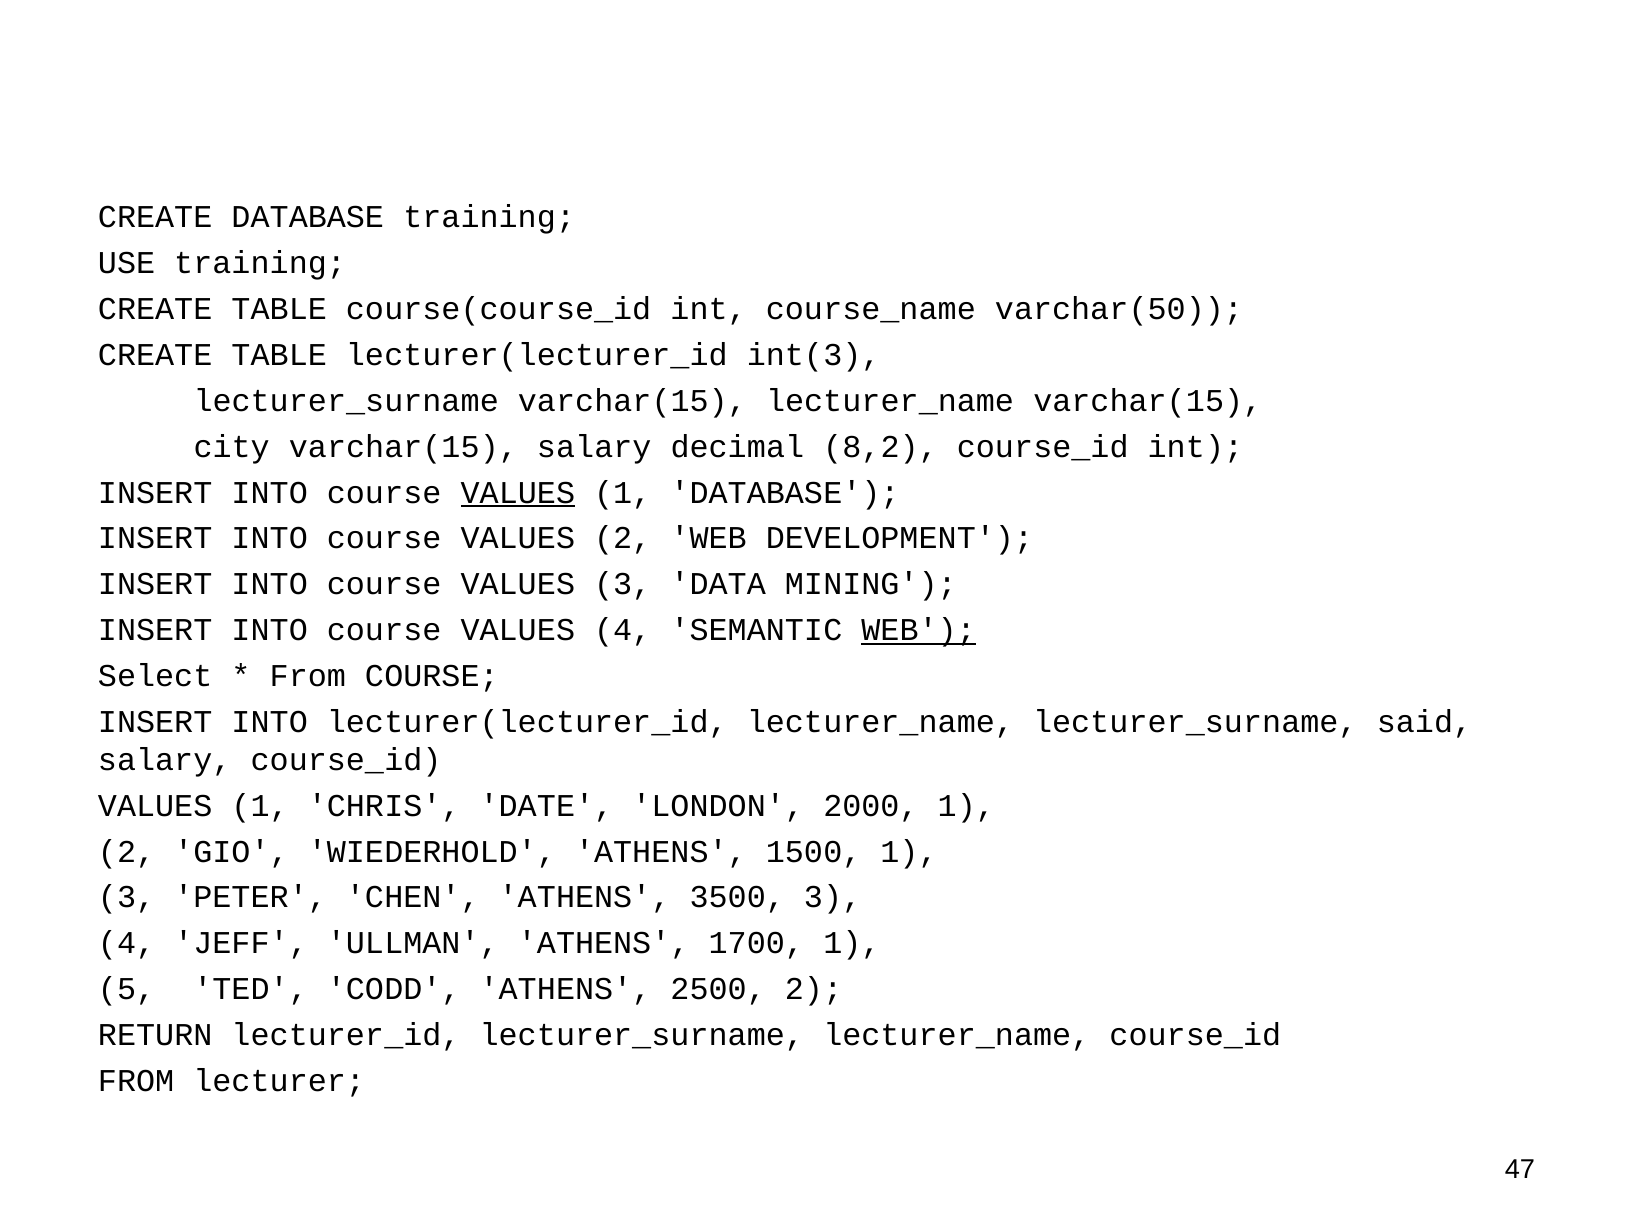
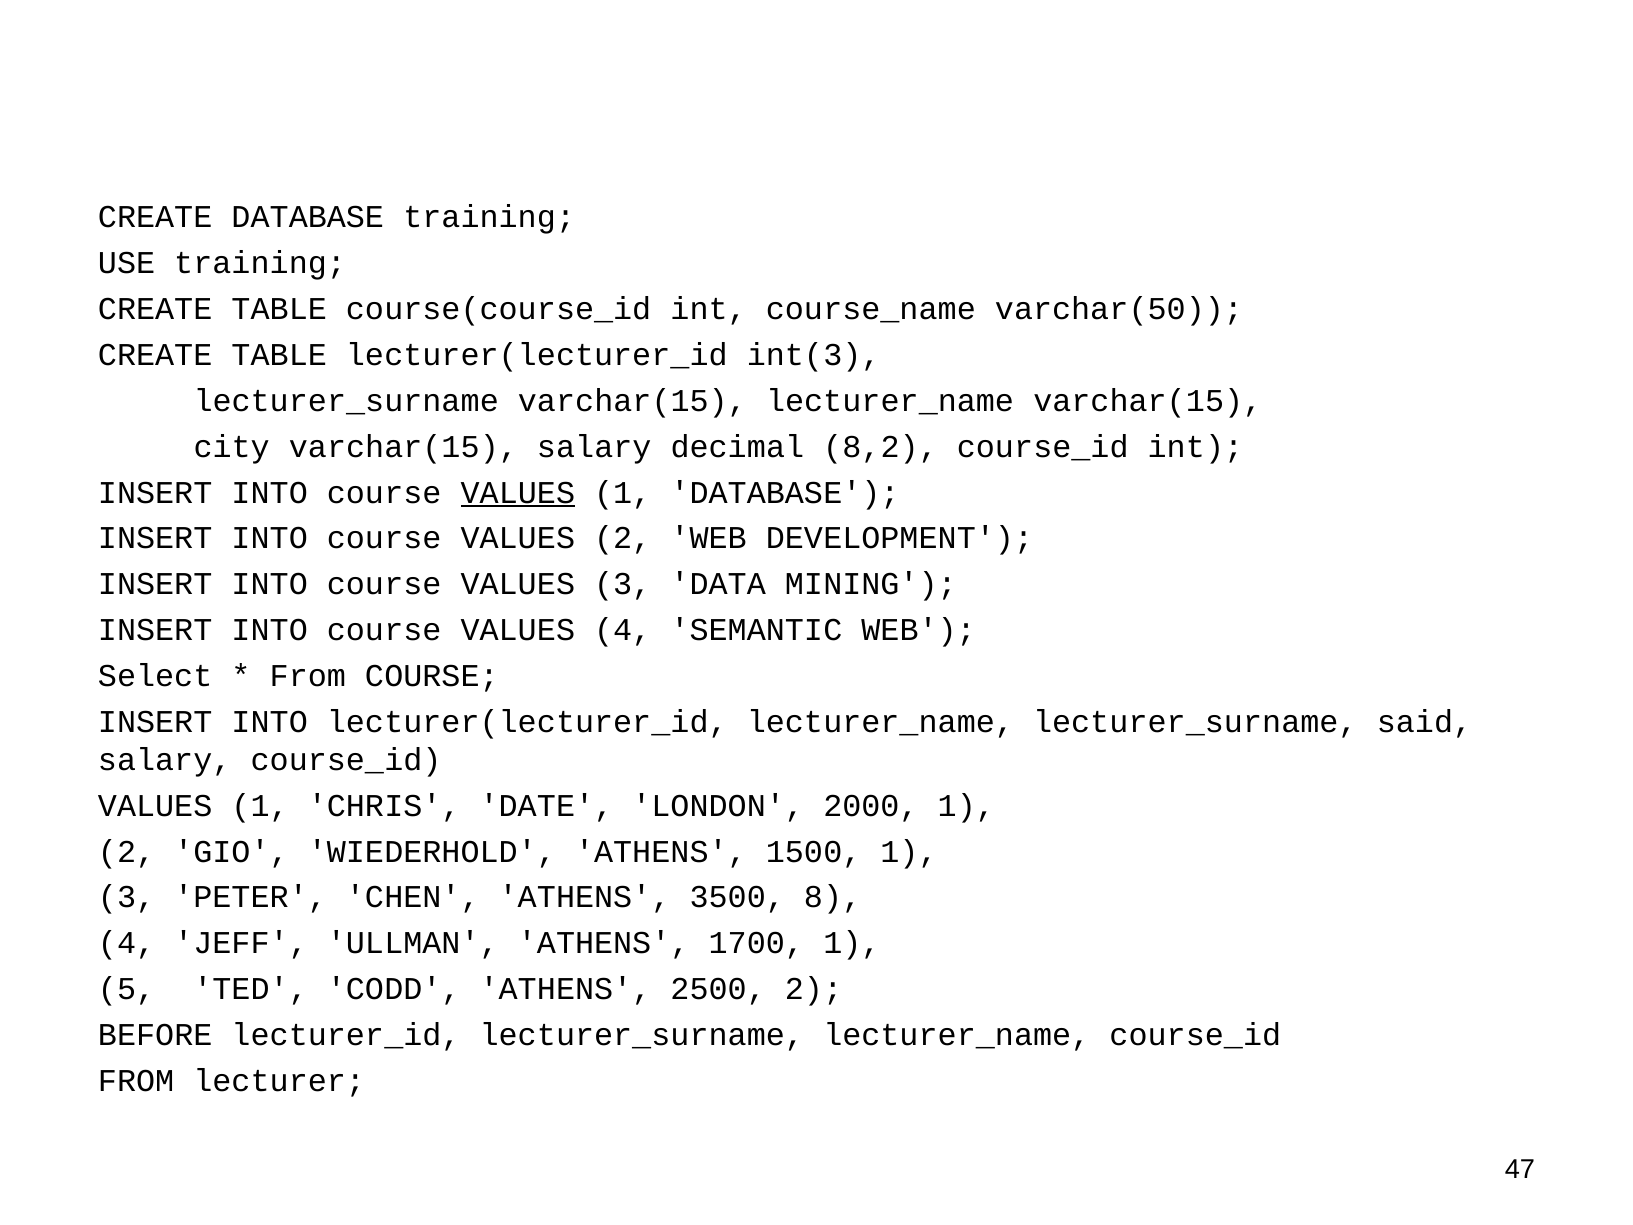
WEB at (919, 630) underline: present -> none
3500 3: 3 -> 8
RETURN: RETURN -> BEFORE
